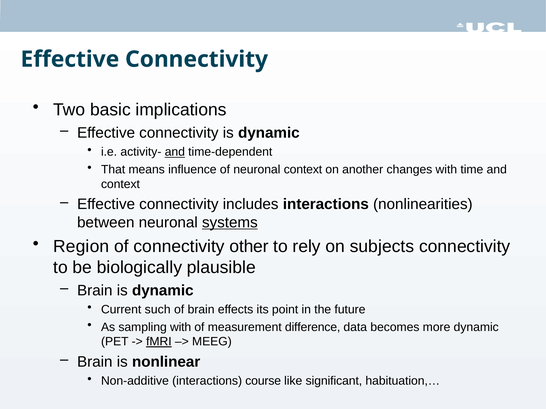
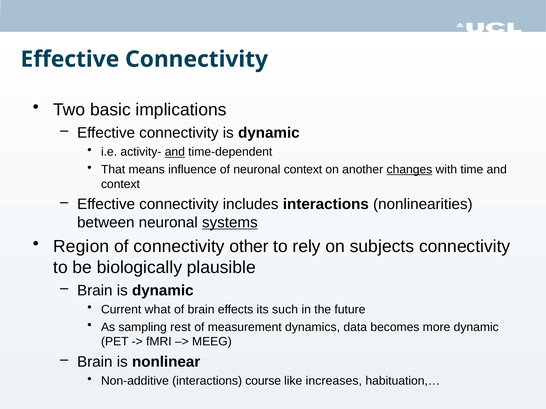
changes underline: none -> present
such: such -> what
point: point -> such
sampling with: with -> rest
difference: difference -> dynamics
fMRI underline: present -> none
significant: significant -> increases
